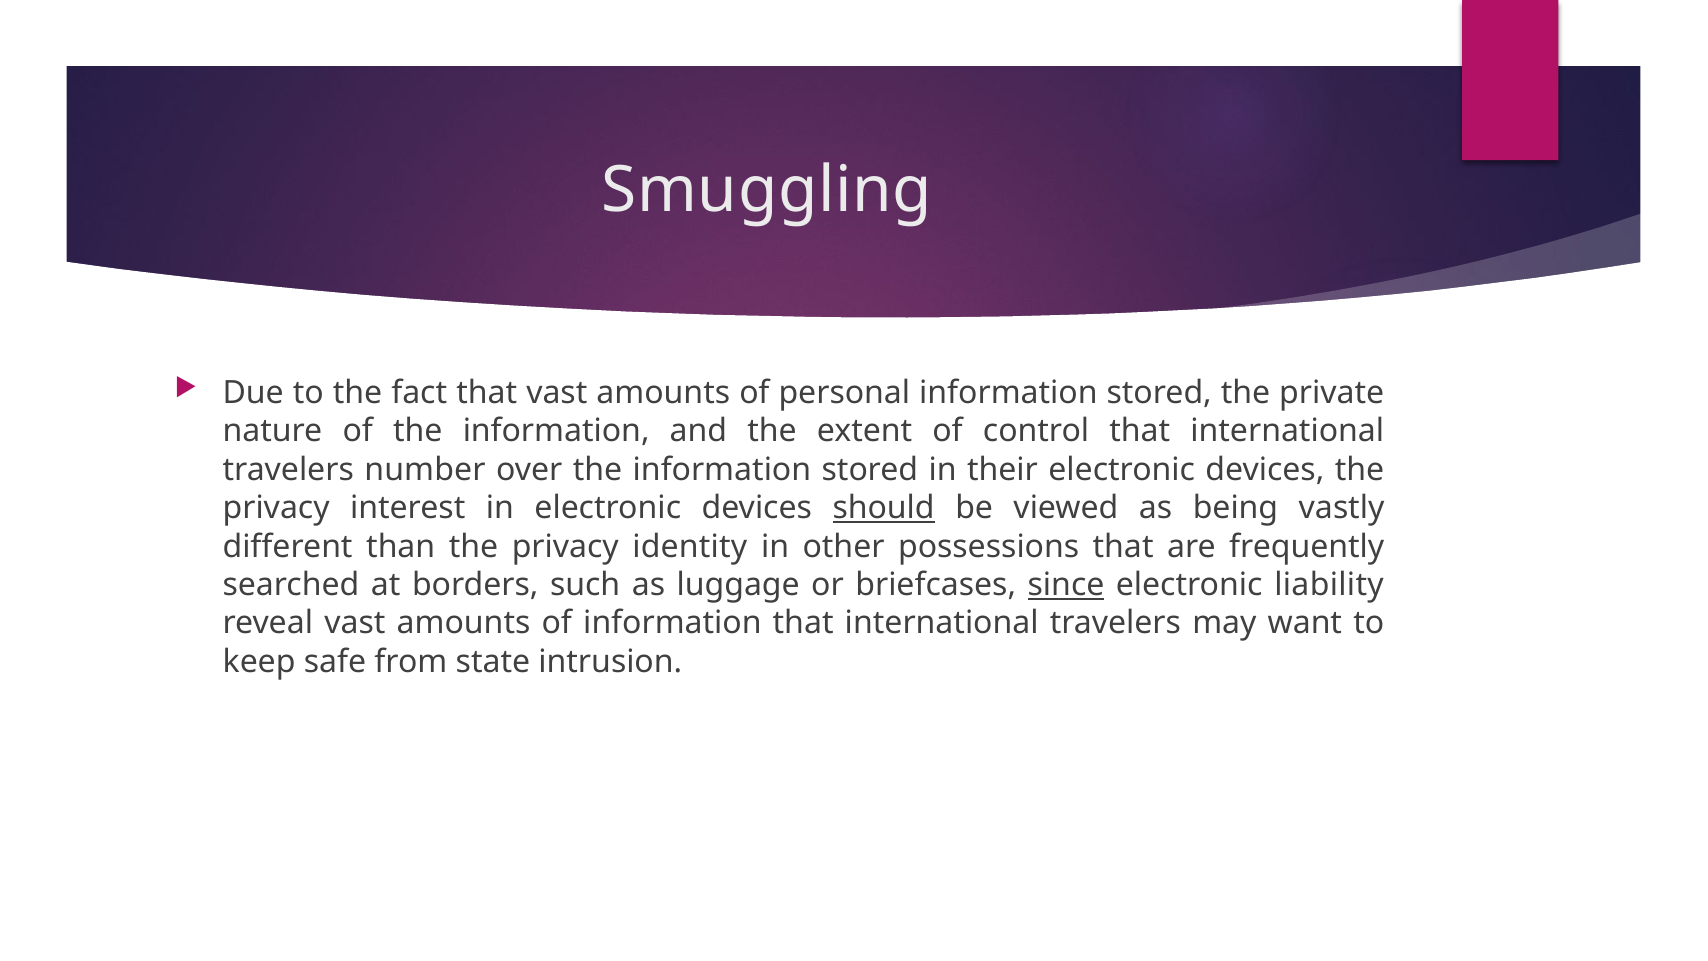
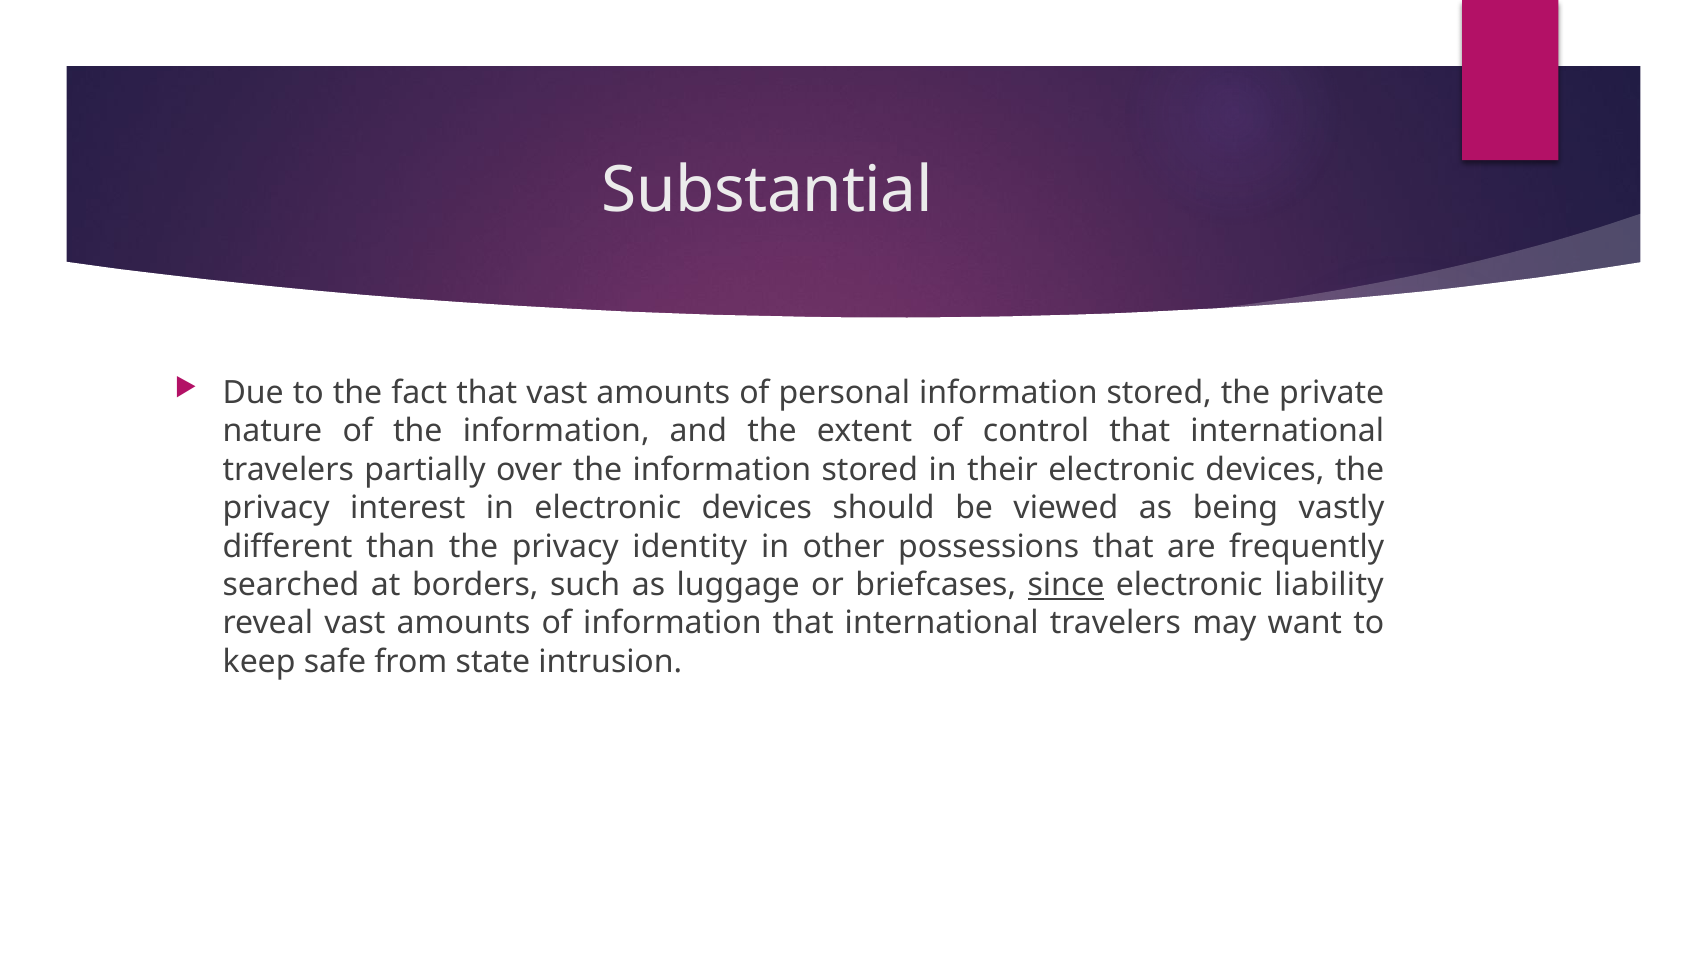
Smuggling: Smuggling -> Substantial
number: number -> partially
should underline: present -> none
